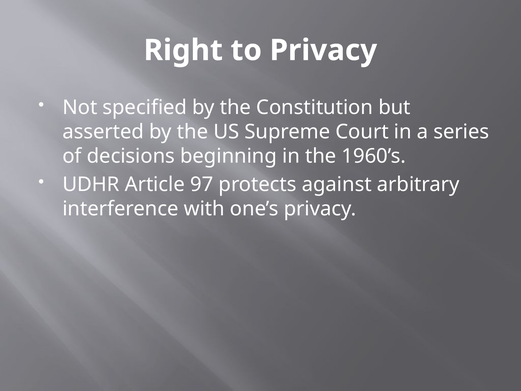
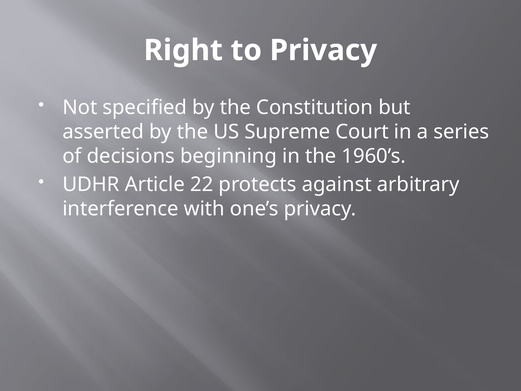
97: 97 -> 22
